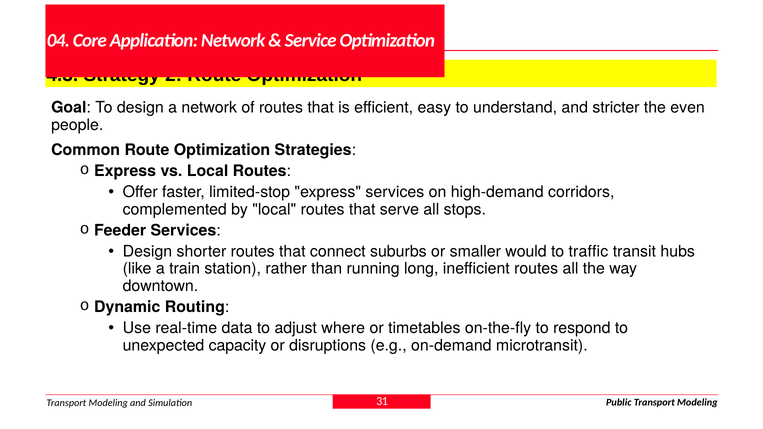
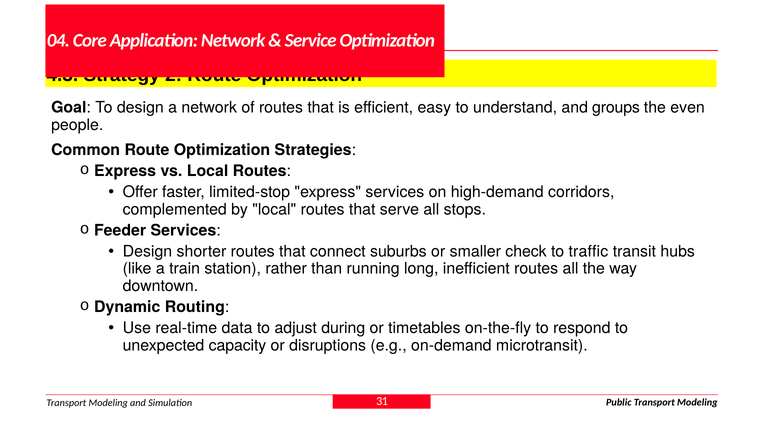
stricter: stricter -> groups
would: would -> check
where: where -> during
